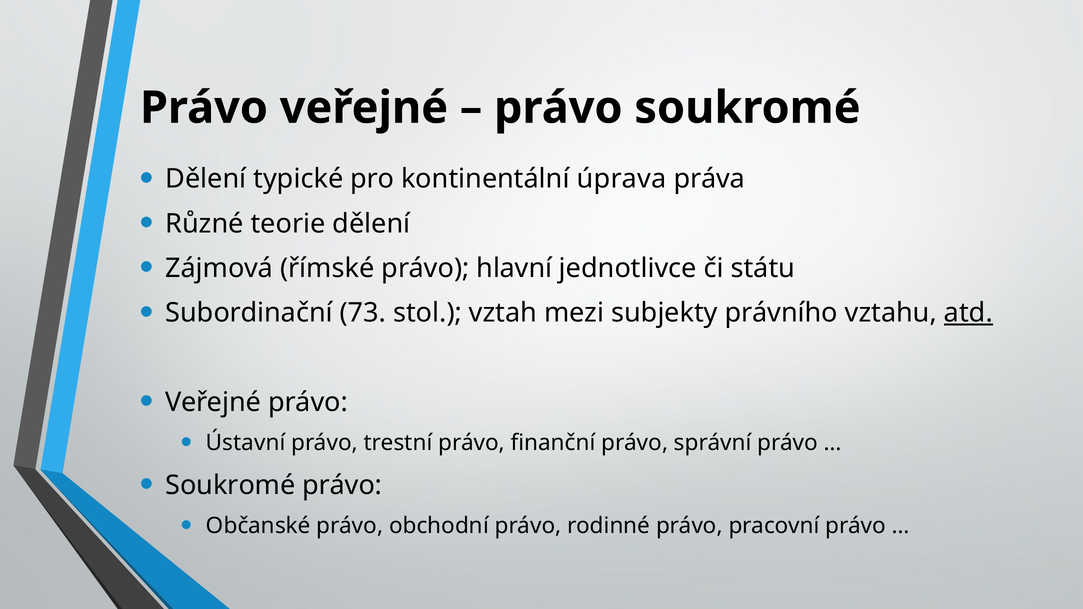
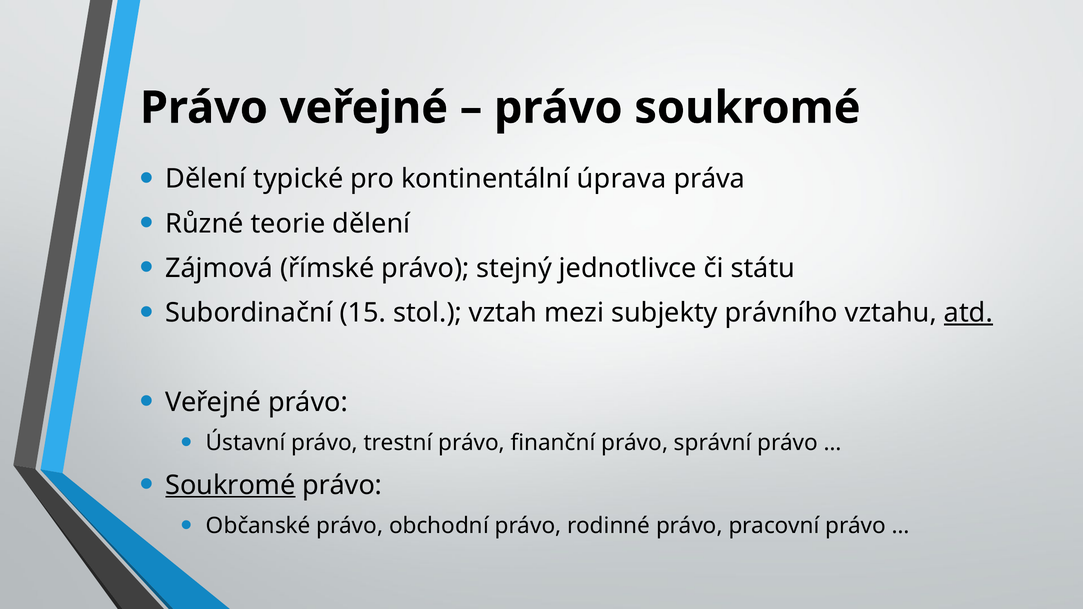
hlavní: hlavní -> stejný
73: 73 -> 15
Soukromé at (230, 485) underline: none -> present
